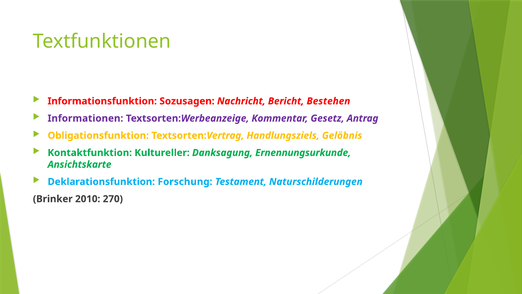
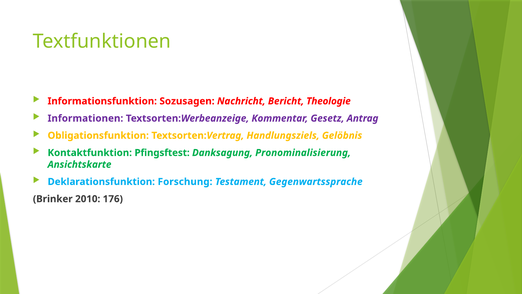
Bestehen: Bestehen -> Theologie
Kultureller: Kultureller -> Pfingsftest
Ernennungsurkunde: Ernennungsurkunde -> Pronominalisierung
Naturschilderungen: Naturschilderungen -> Gegenwartssprache
270: 270 -> 176
